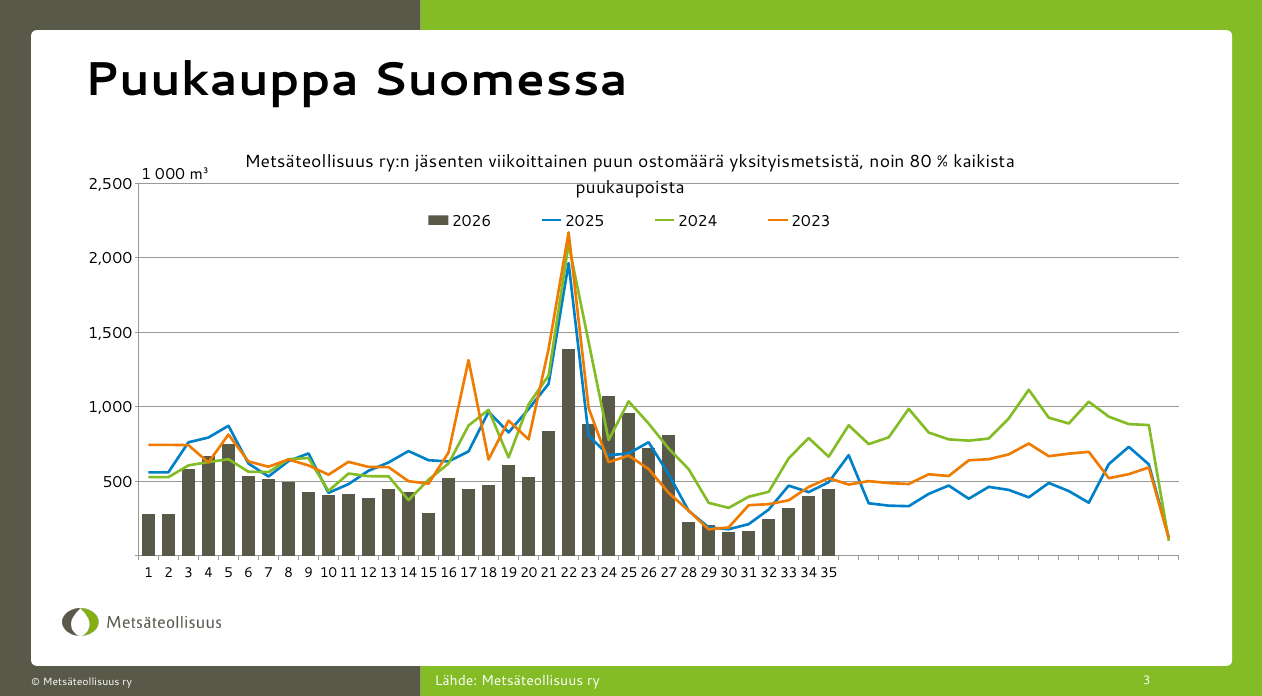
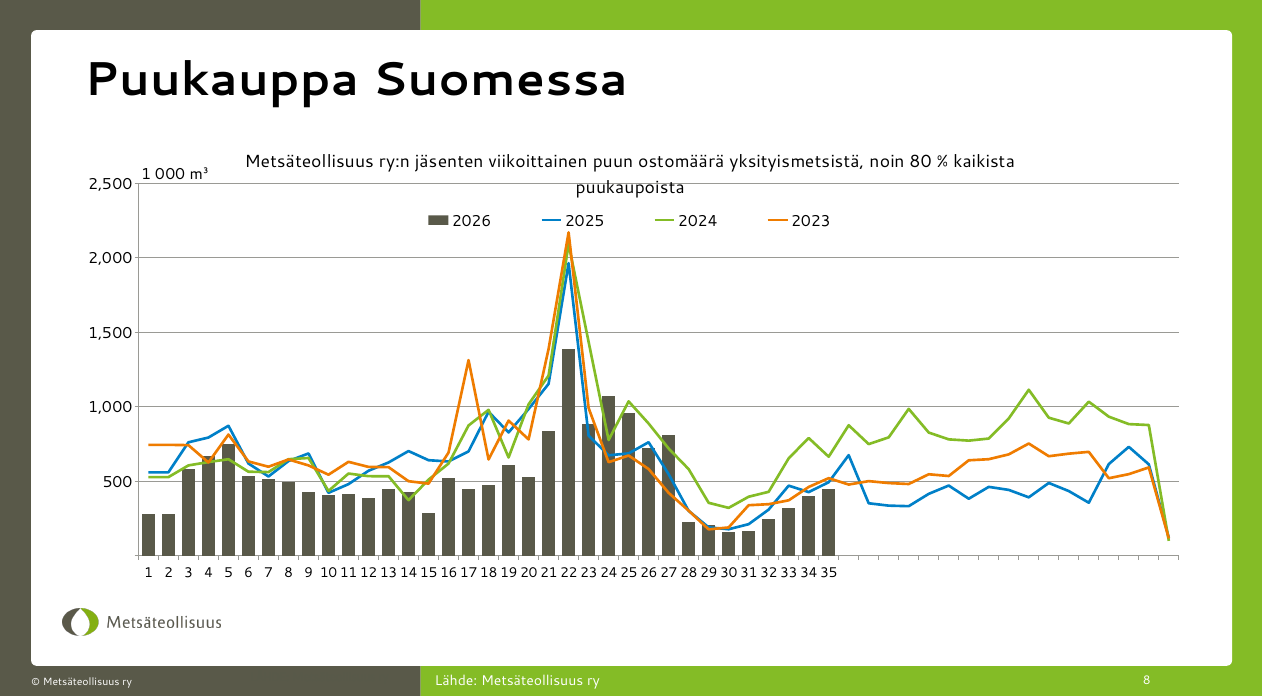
ry 3: 3 -> 8
